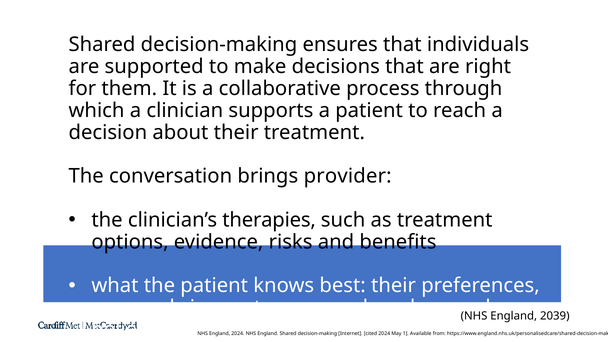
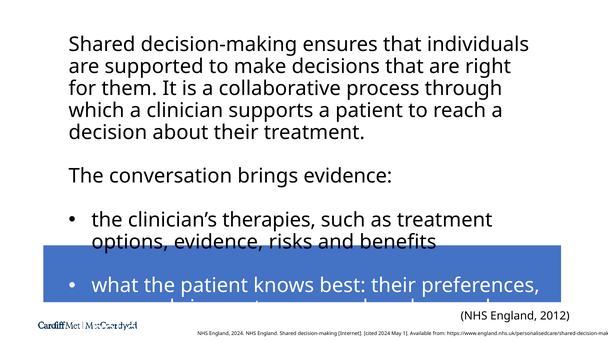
brings provider: provider -> evidence
2039: 2039 -> 2012
